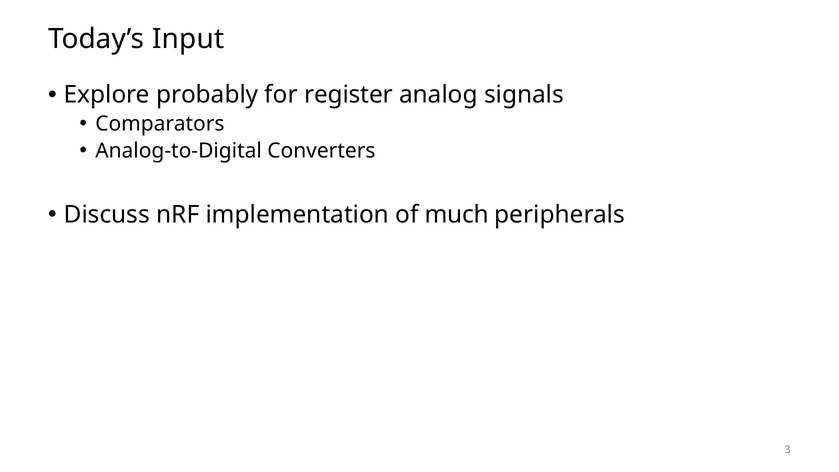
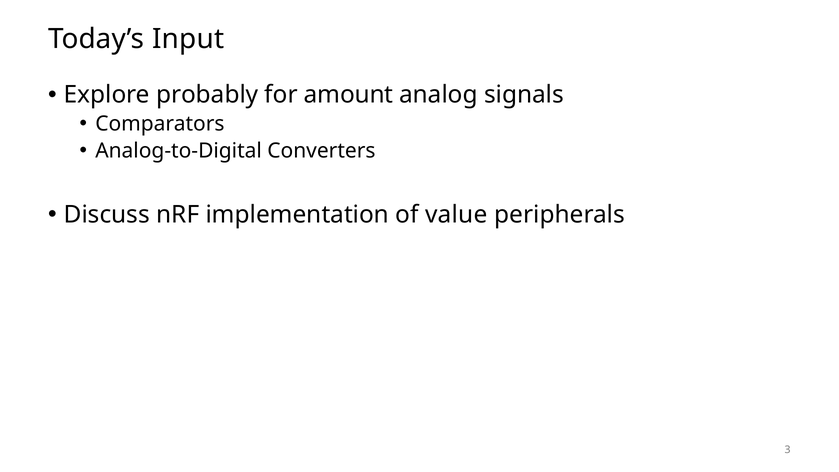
register: register -> amount
much: much -> value
